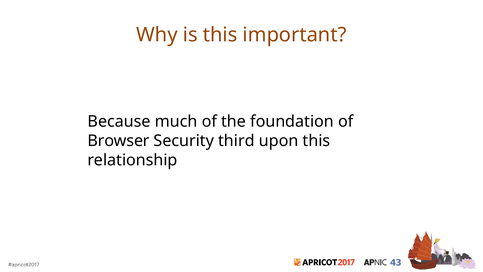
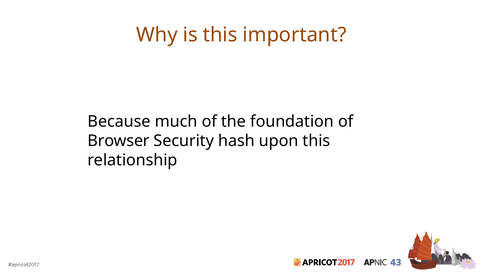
third: third -> hash
